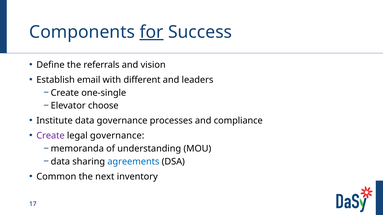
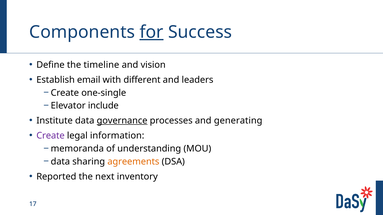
referrals: referrals -> timeline
choose: choose -> include
governance at (122, 121) underline: none -> present
compliance: compliance -> generating
legal governance: governance -> information
agreements colour: blue -> orange
Common: Common -> Reported
